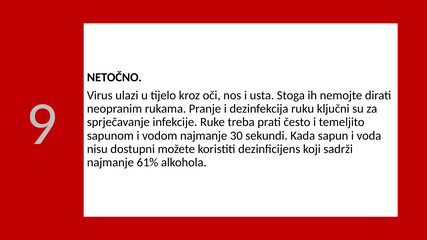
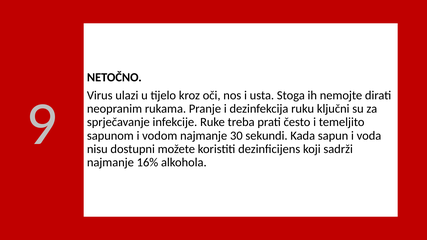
61%: 61% -> 16%
